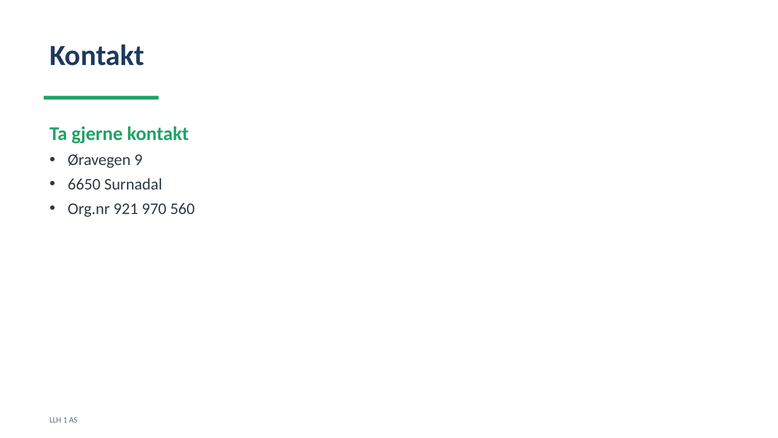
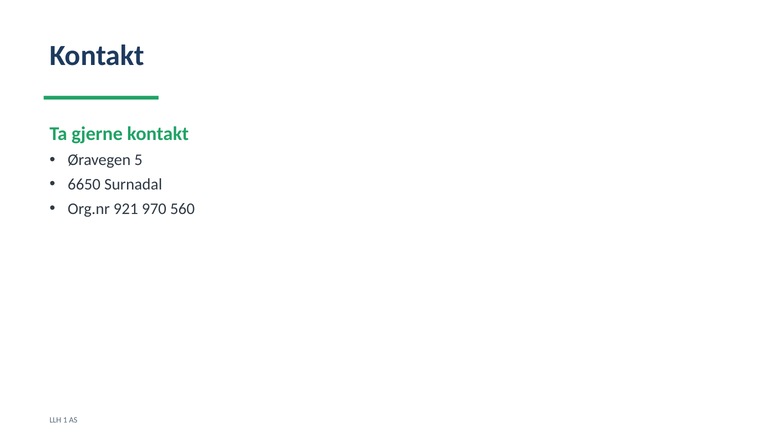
9: 9 -> 5
